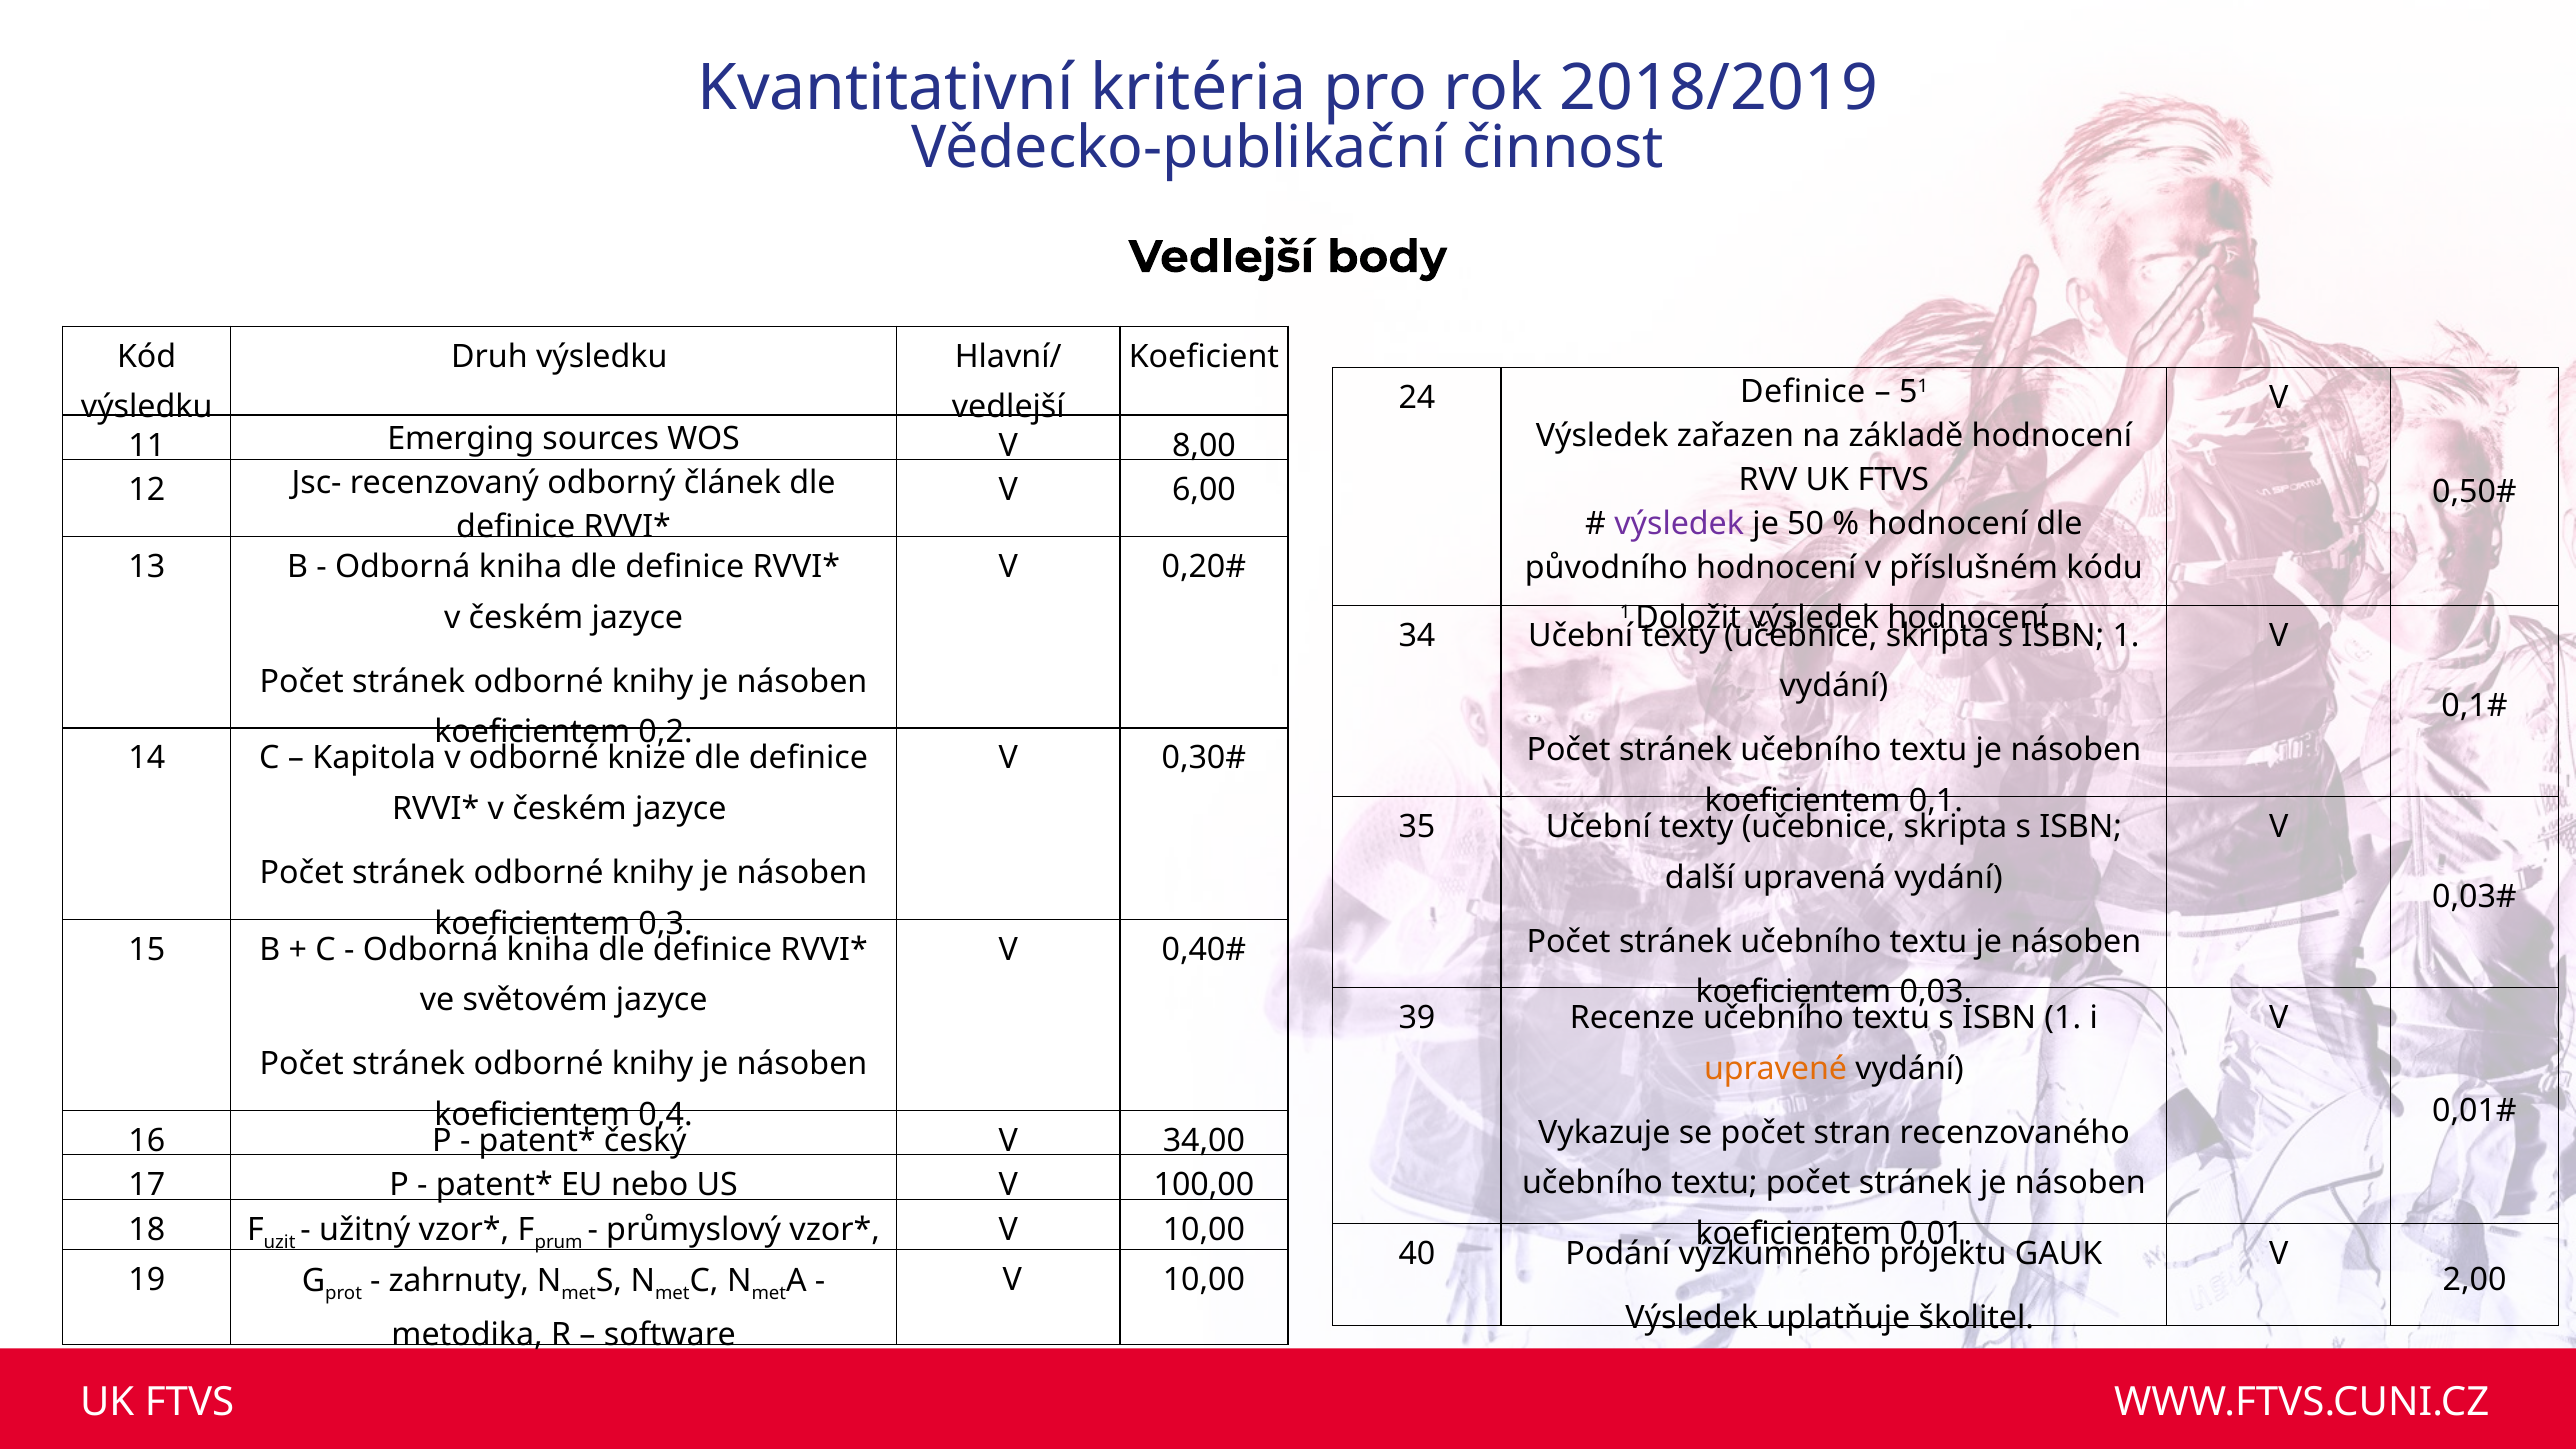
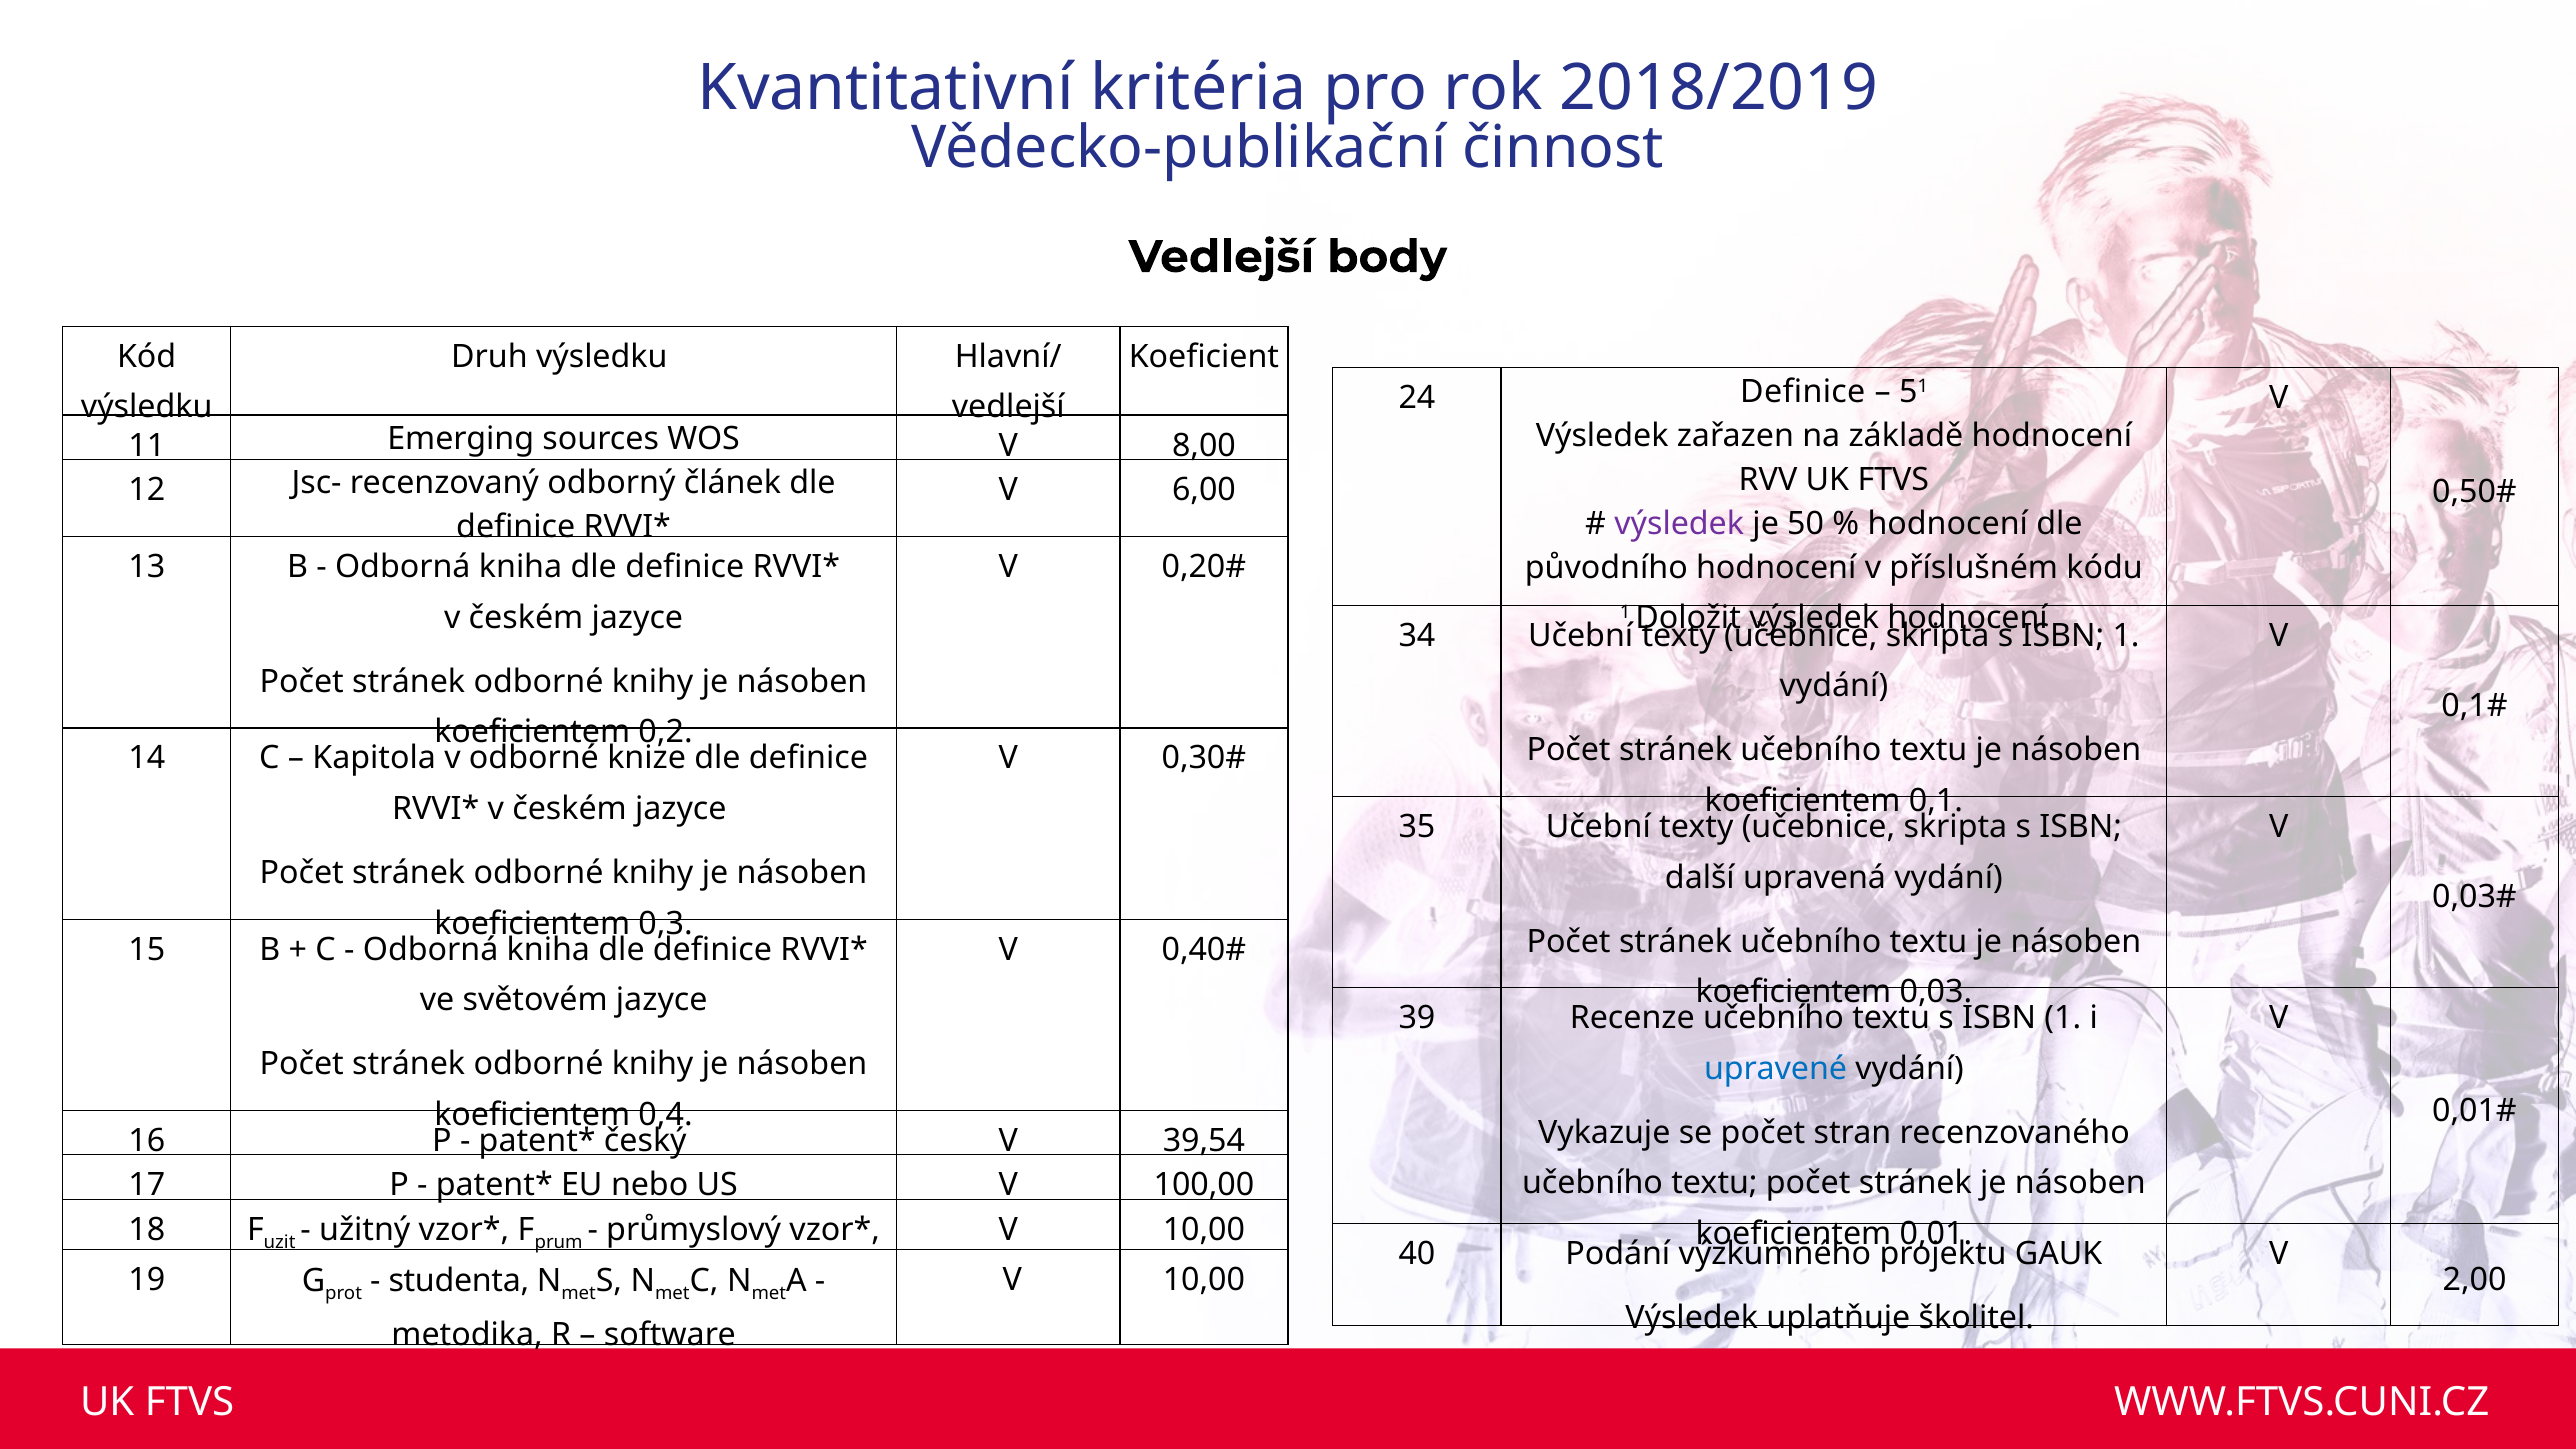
upravené colour: orange -> blue
34,00: 34,00 -> 39,54
zahrnuty: zahrnuty -> studenta
